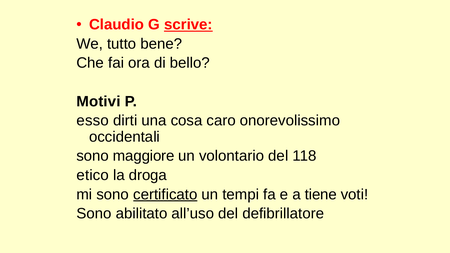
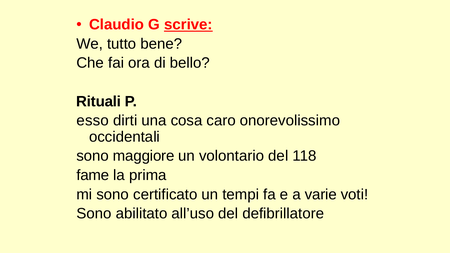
Motivi: Motivi -> Rituali
etico: etico -> fame
droga: droga -> prima
certificato underline: present -> none
tiene: tiene -> varie
